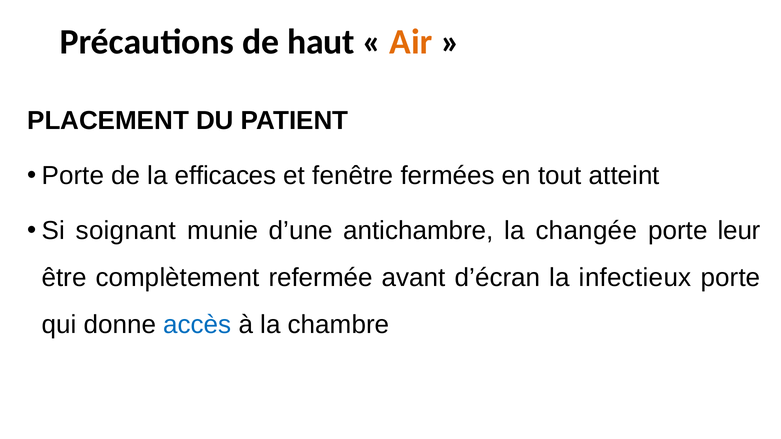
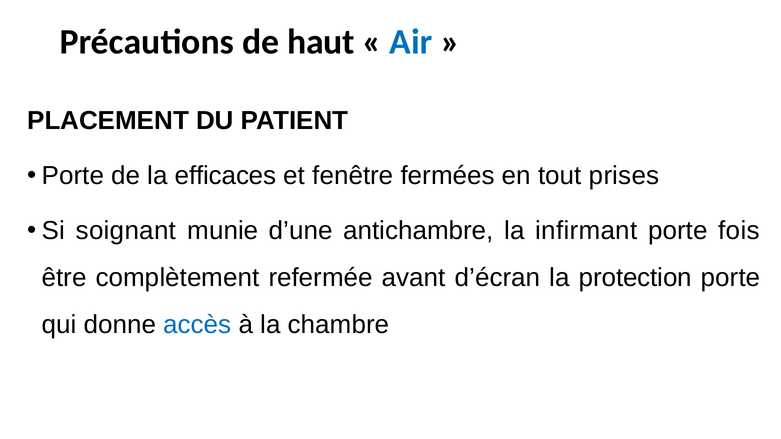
Air colour: orange -> blue
atteint: atteint -> prises
changée: changée -> infirmant
leur: leur -> fois
infectieux: infectieux -> protection
